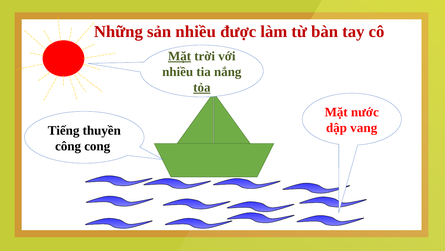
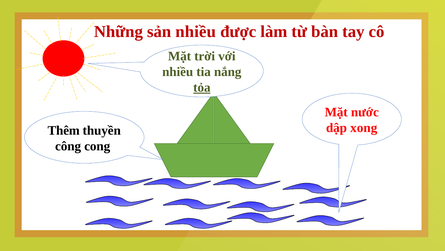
Mặt at (180, 56) underline: present -> none
vang: vang -> xong
Tiếng: Tiếng -> Thêm
